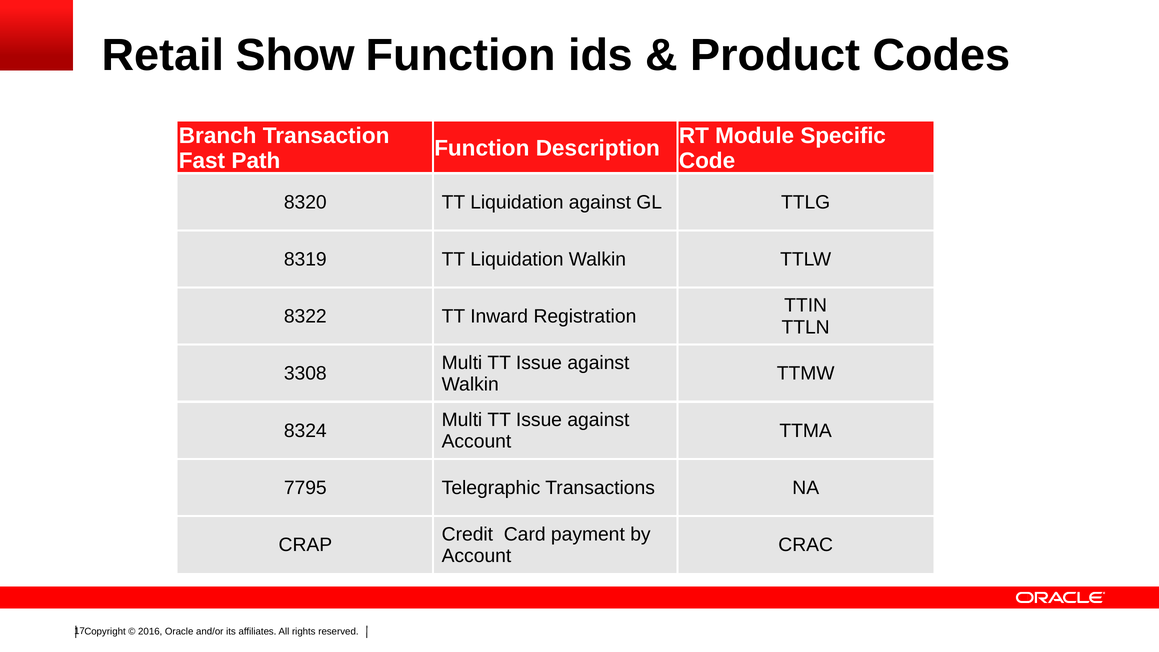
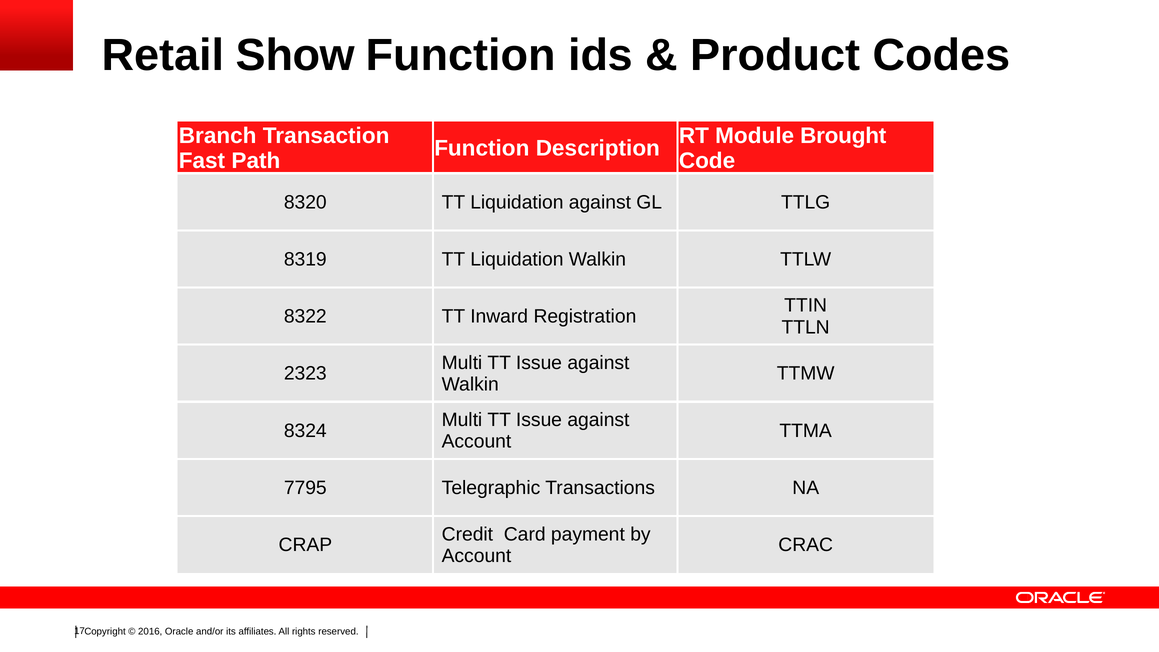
Specific: Specific -> Brought
3308: 3308 -> 2323
